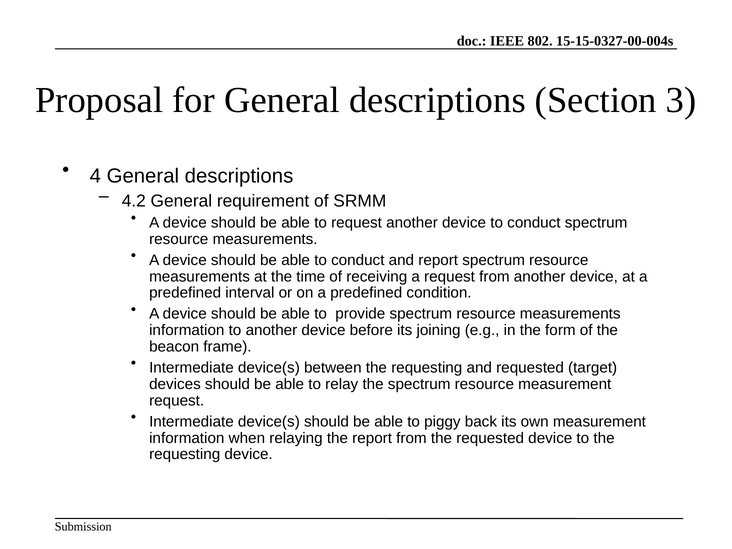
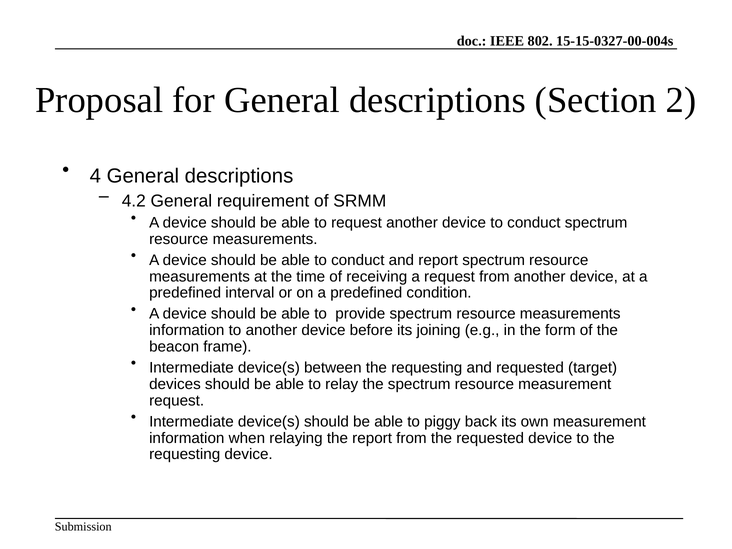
3: 3 -> 2
